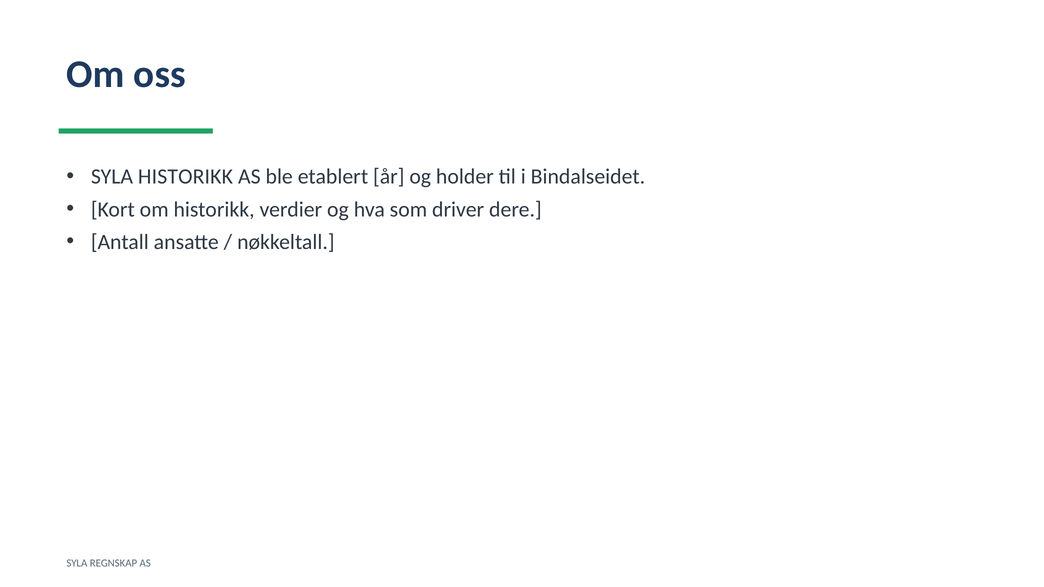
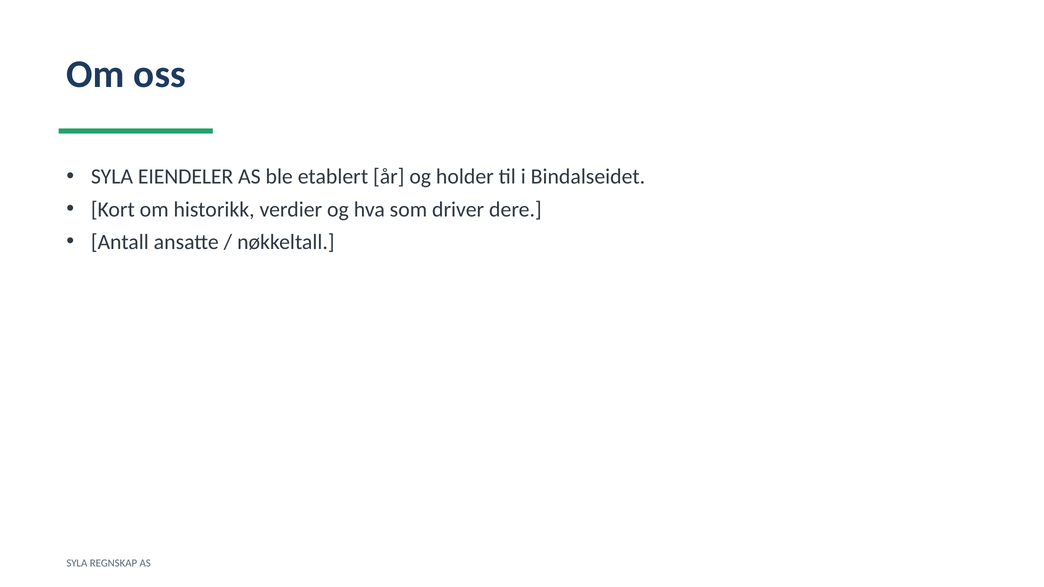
SYLA HISTORIKK: HISTORIKK -> EIENDELER
